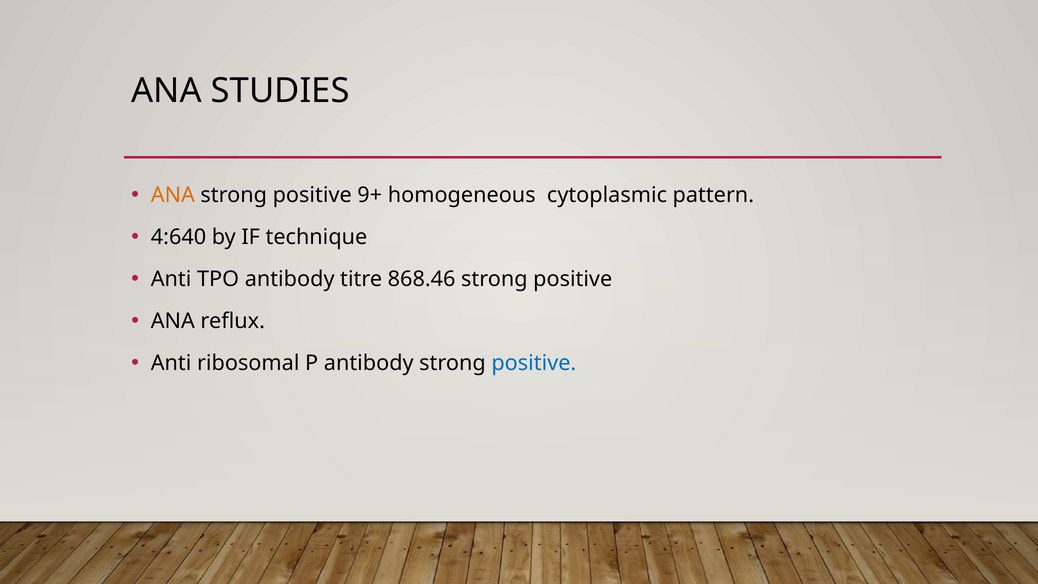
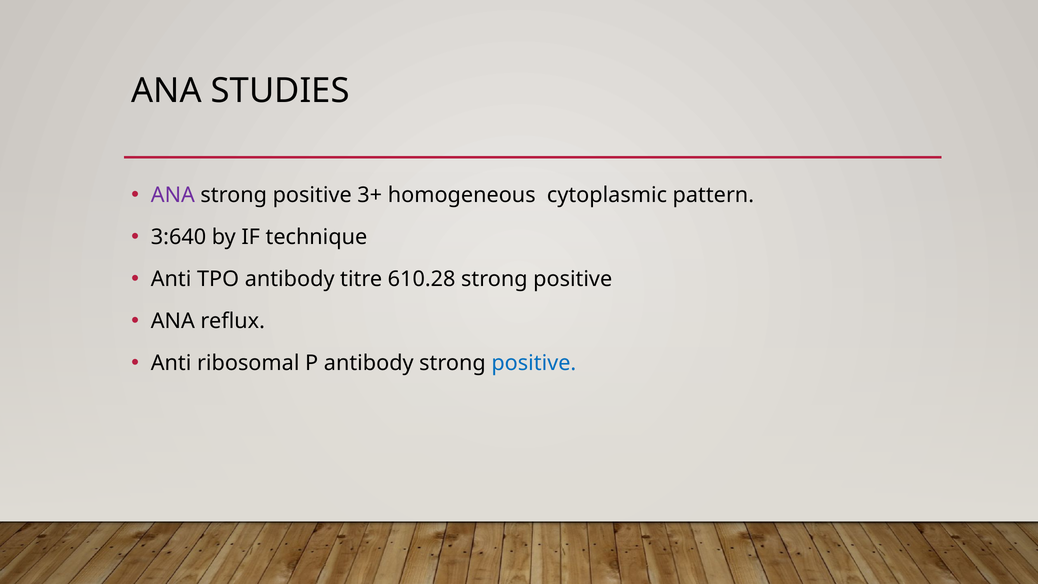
ANA at (173, 195) colour: orange -> purple
9+: 9+ -> 3+
4:640: 4:640 -> 3:640
868.46: 868.46 -> 610.28
